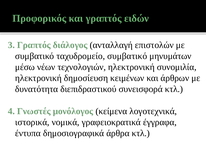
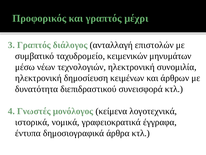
ειδών: ειδών -> μέχρι
ταχυδρομείο συμβατικό: συμβατικό -> κειμενικών
